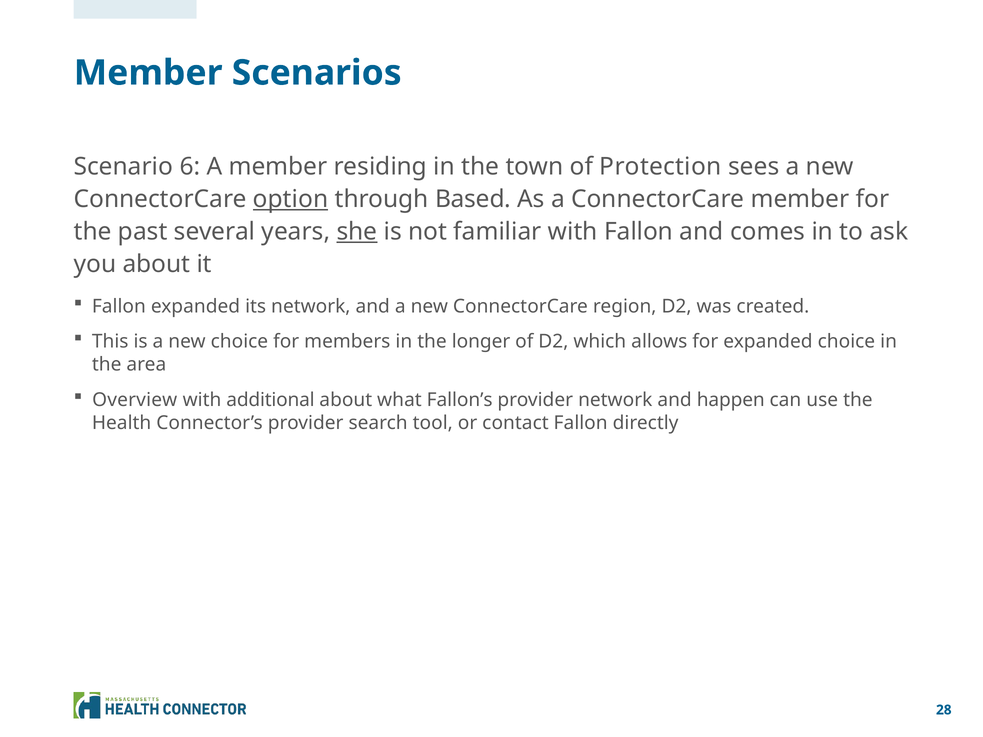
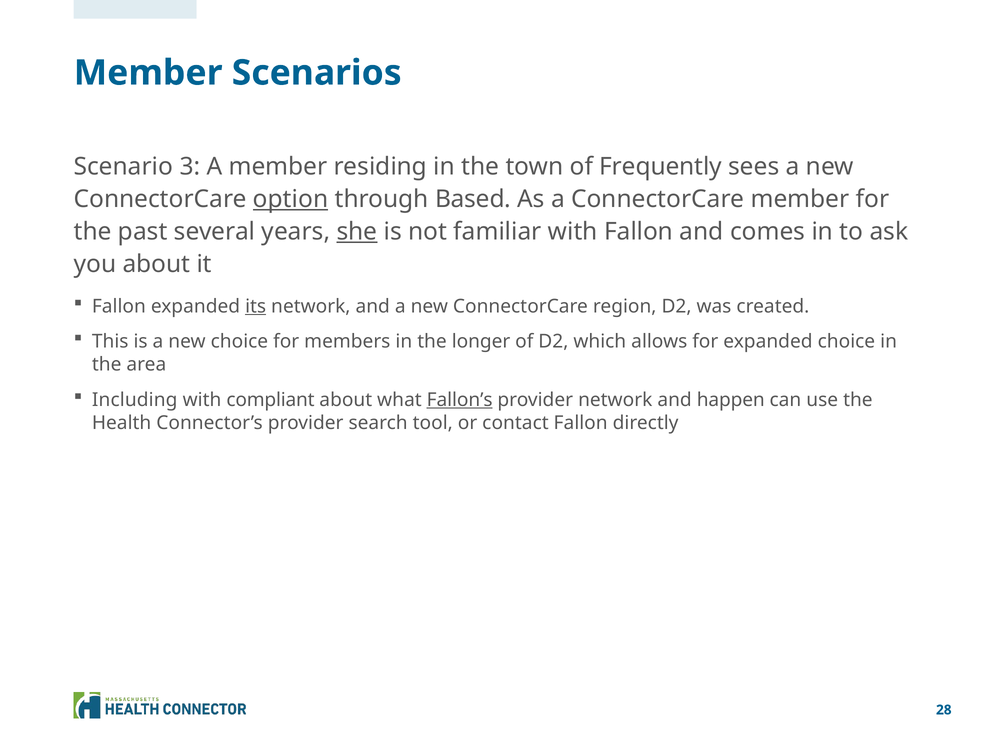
6: 6 -> 3
Protection: Protection -> Frequently
its underline: none -> present
Overview: Overview -> Including
additional: additional -> compliant
Fallon’s underline: none -> present
